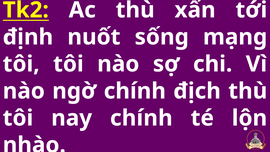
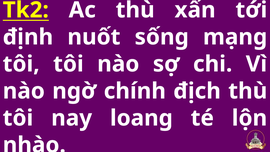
nay chính: chính -> loang
